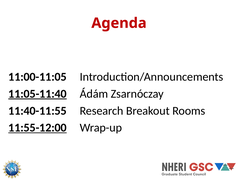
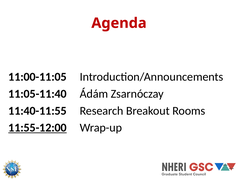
11:05-11:40 underline: present -> none
